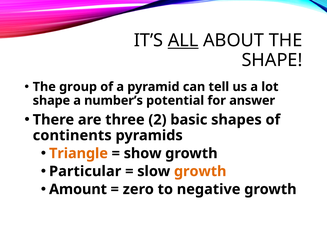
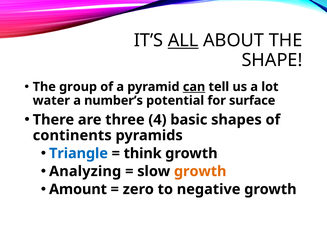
can underline: none -> present
shape at (51, 101): shape -> water
answer: answer -> surface
2: 2 -> 4
Triangle colour: orange -> blue
show: show -> think
Particular: Particular -> Analyzing
